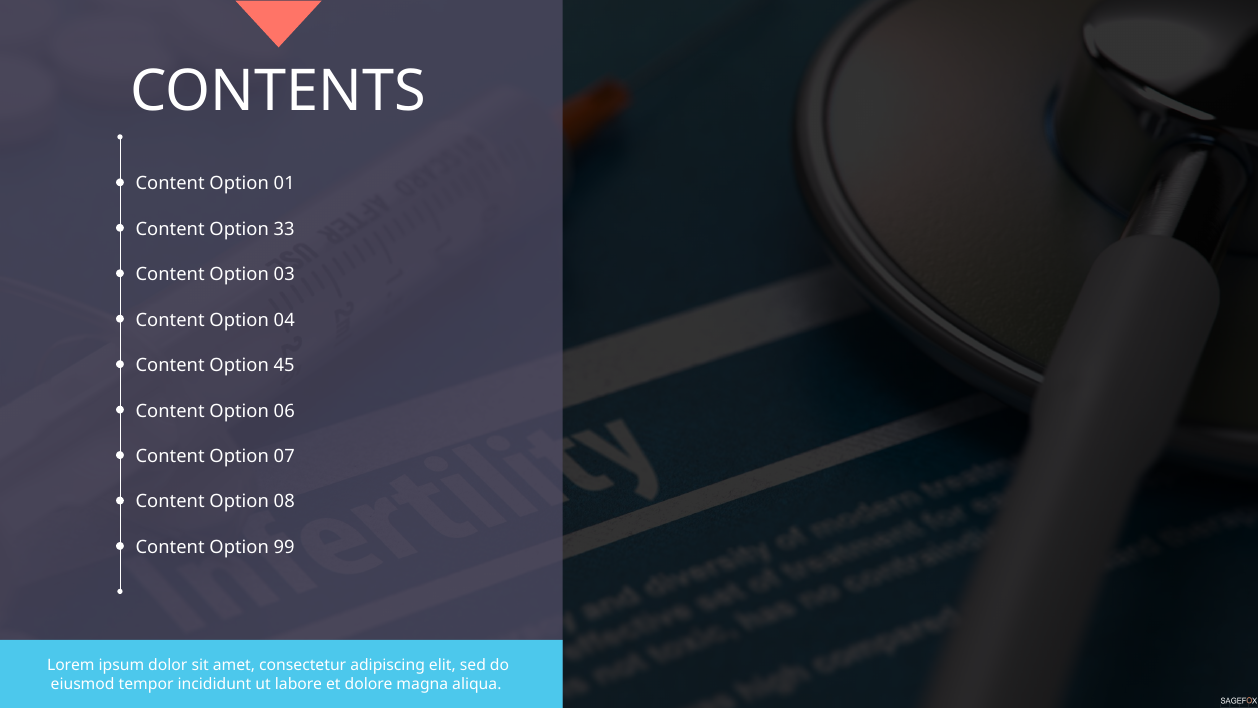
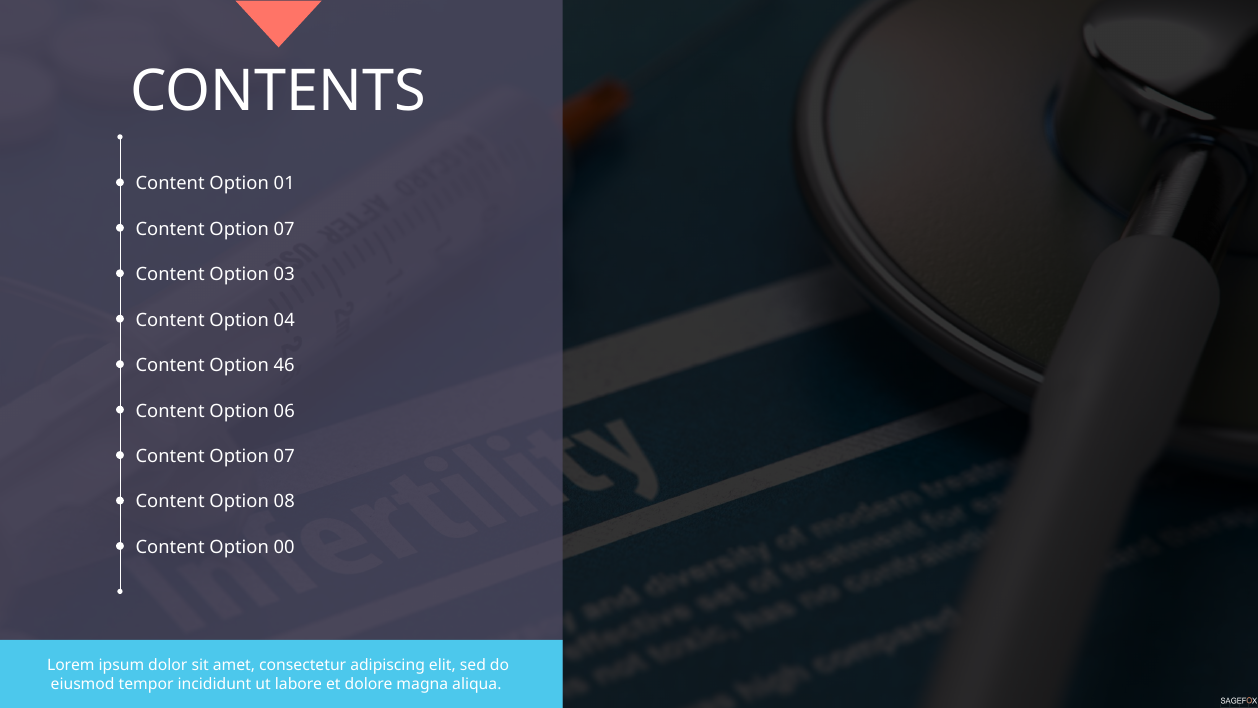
33 at (284, 229): 33 -> 07
45: 45 -> 46
99: 99 -> 00
